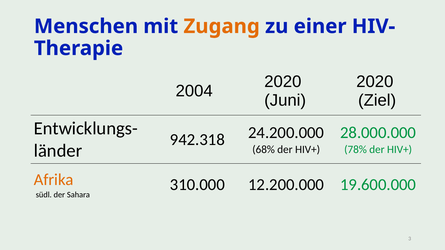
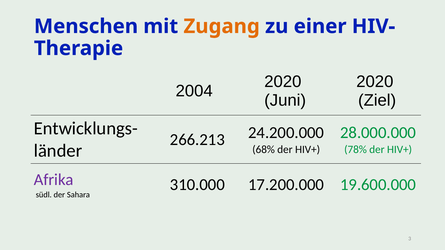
942.318: 942.318 -> 266.213
Afrika colour: orange -> purple
12.200.000: 12.200.000 -> 17.200.000
